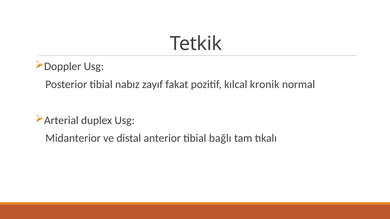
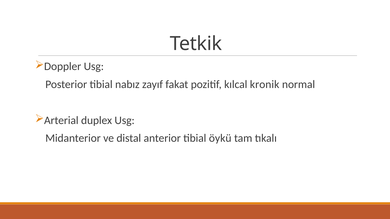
bağlı: bağlı -> öykü
